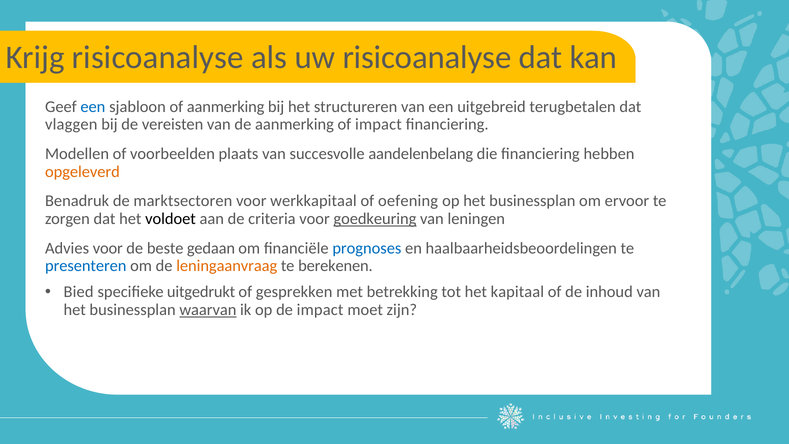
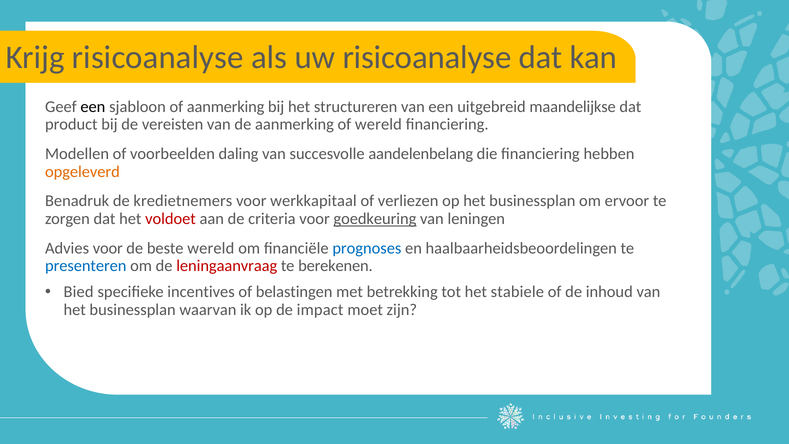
een at (93, 107) colour: blue -> black
terugbetalen: terugbetalen -> maandelijkse
vlaggen: vlaggen -> product
of impact: impact -> wereld
plaats: plaats -> daling
marktsectoren: marktsectoren -> kredietnemers
oefening: oefening -> verliezen
voldoet colour: black -> red
beste gedaan: gedaan -> wereld
leningaanvraag colour: orange -> red
uitgedrukt: uitgedrukt -> incentives
gesprekken: gesprekken -> belastingen
kapitaal: kapitaal -> stabiele
waarvan underline: present -> none
